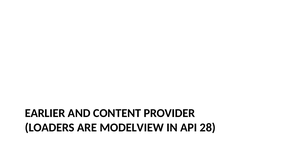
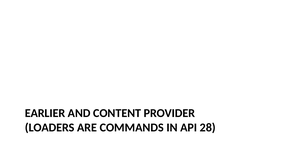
MODELVIEW: MODELVIEW -> COMMANDS
